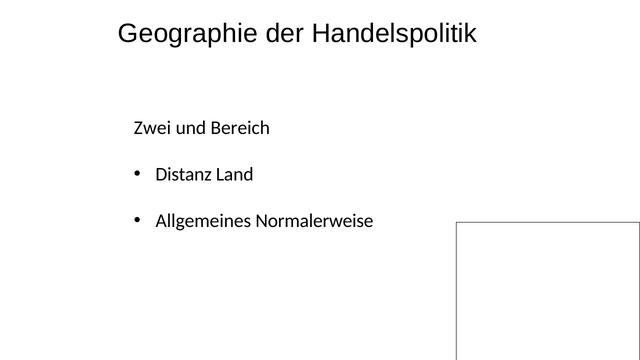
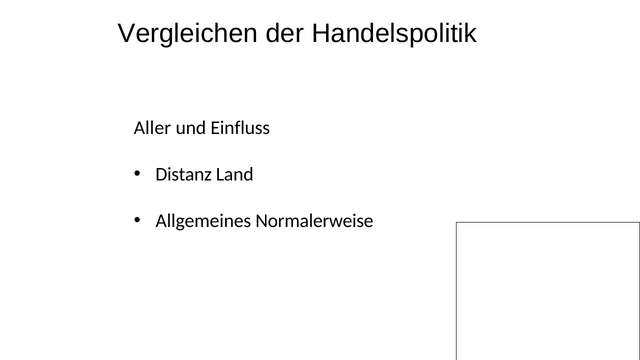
Geographie: Geographie -> Vergleichen
Zwei: Zwei -> Aller
Bereich: Bereich -> Einfluss
